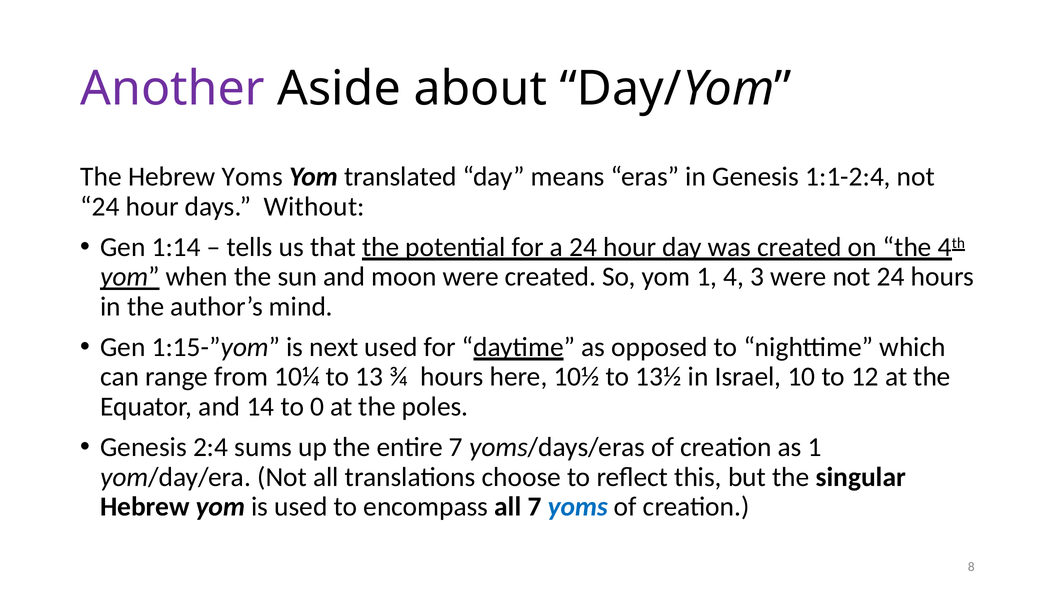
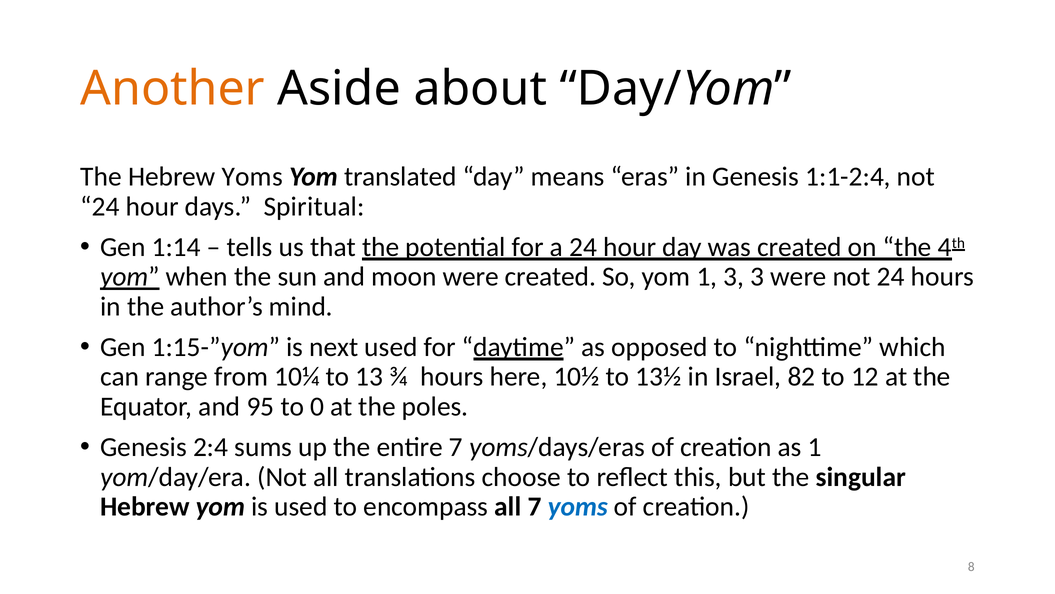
Another colour: purple -> orange
Without: Without -> Spiritual
1 4: 4 -> 3
10: 10 -> 82
14: 14 -> 95
